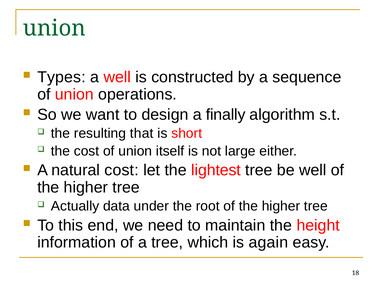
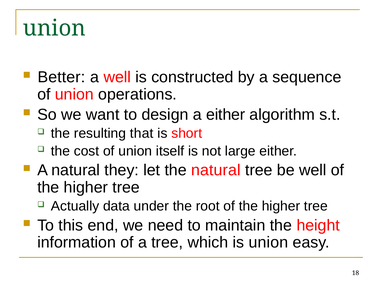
Types: Types -> Better
a finally: finally -> either
natural cost: cost -> they
the lightest: lightest -> natural
is again: again -> union
